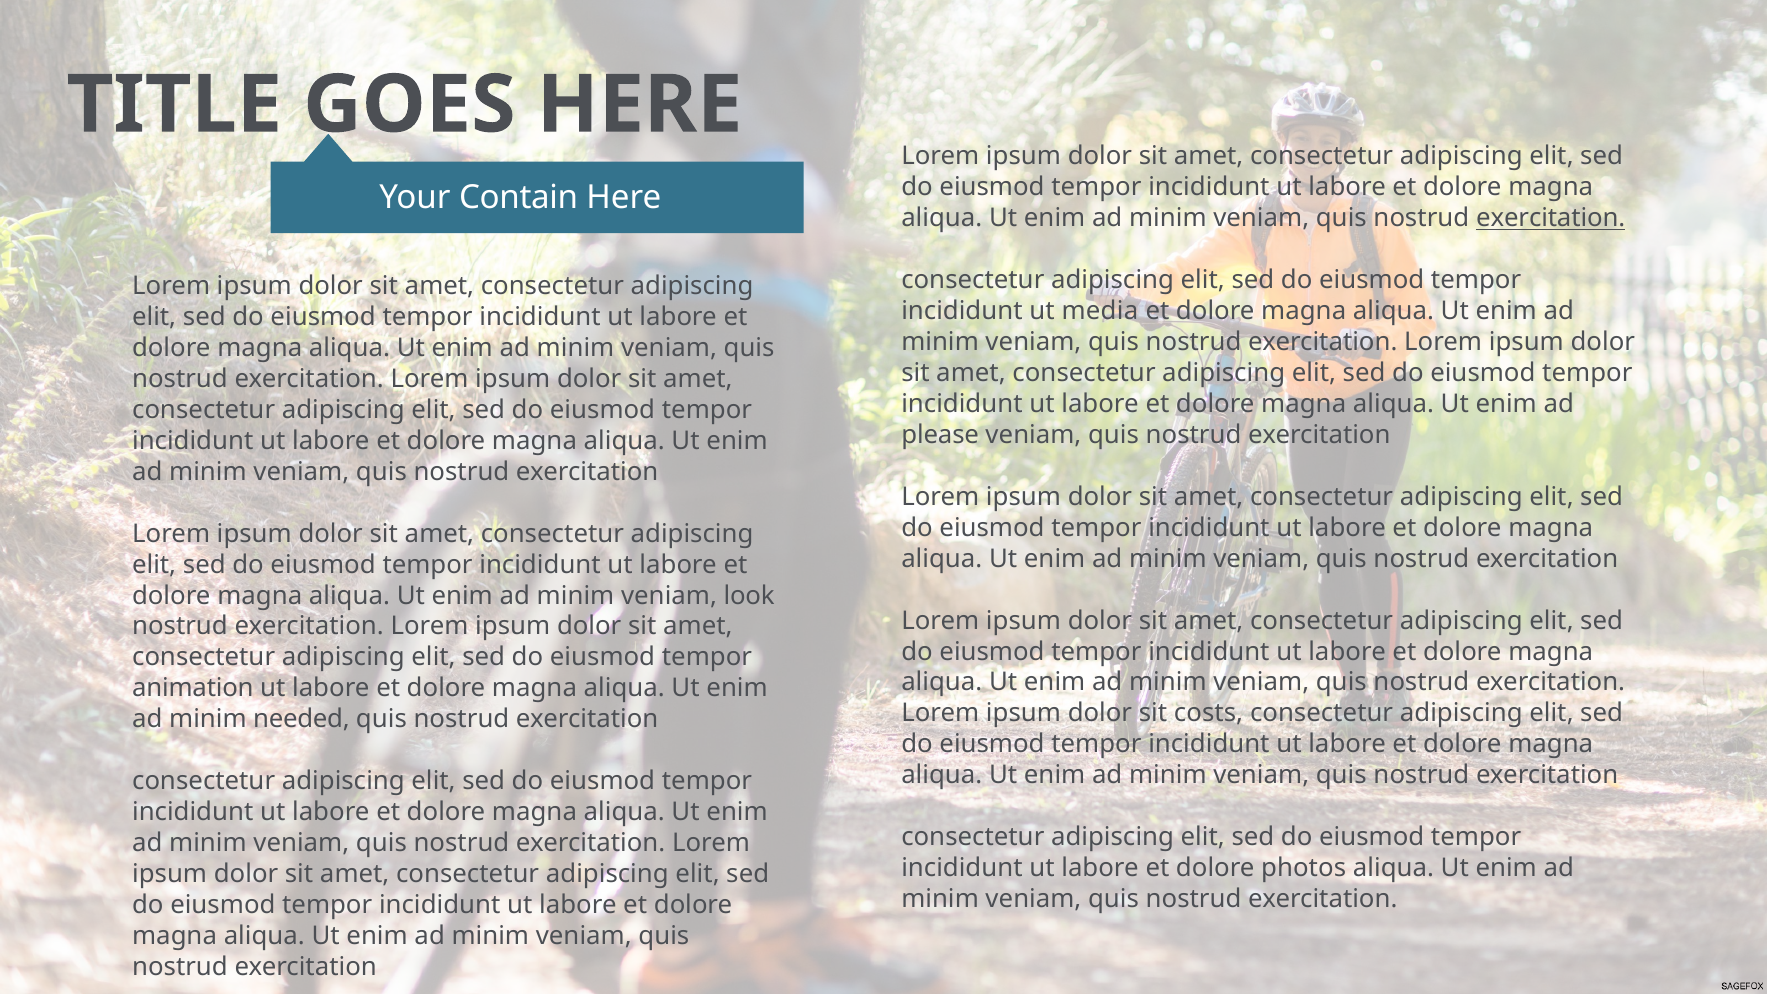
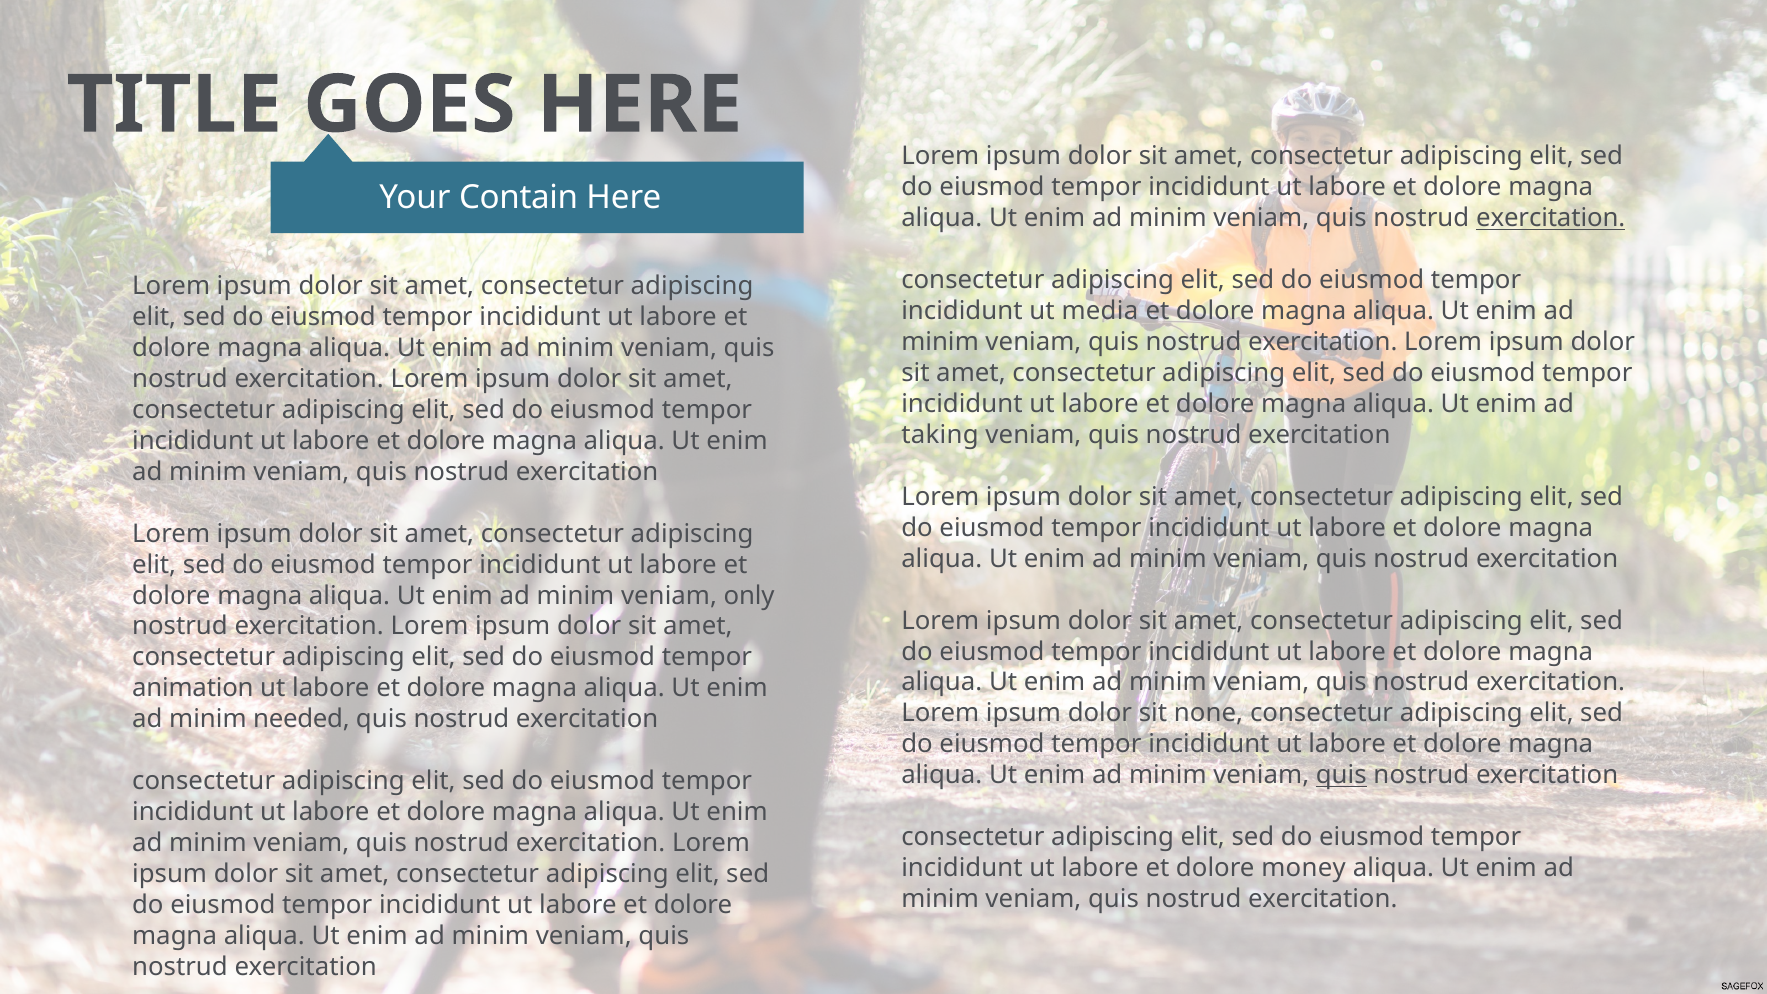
please: please -> taking
look: look -> only
costs: costs -> none
quis at (1341, 775) underline: none -> present
photos: photos -> money
